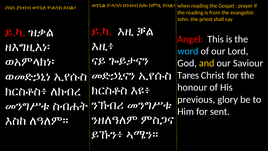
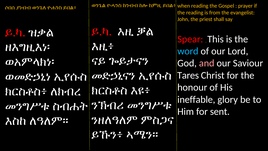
Angel: Angel -> Spear
and colour: yellow -> pink
previous: previous -> ineffable
